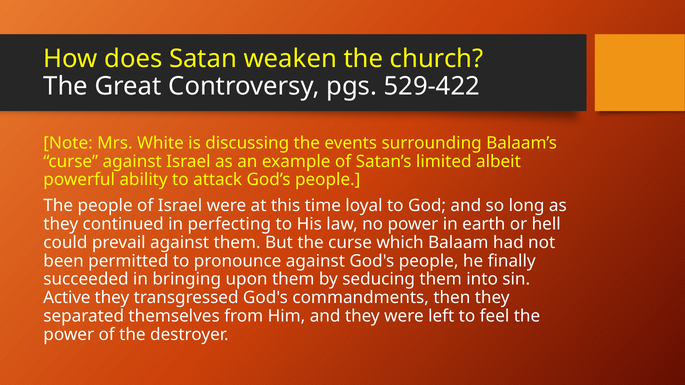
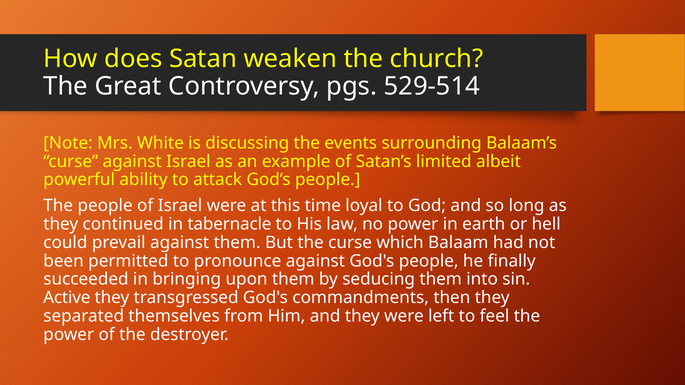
529-422: 529-422 -> 529-514
perfecting: perfecting -> tabernacle
